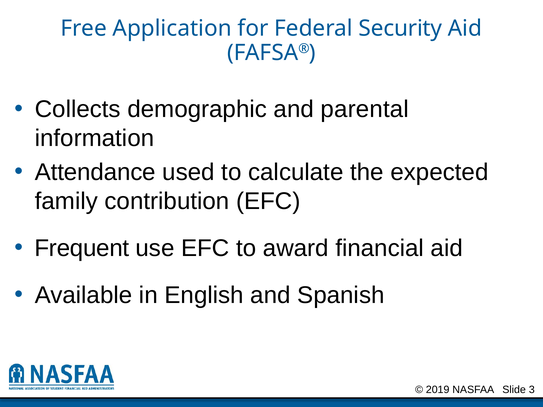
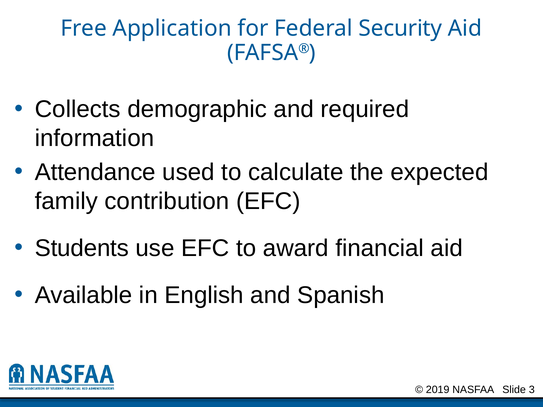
parental: parental -> required
Frequent: Frequent -> Students
